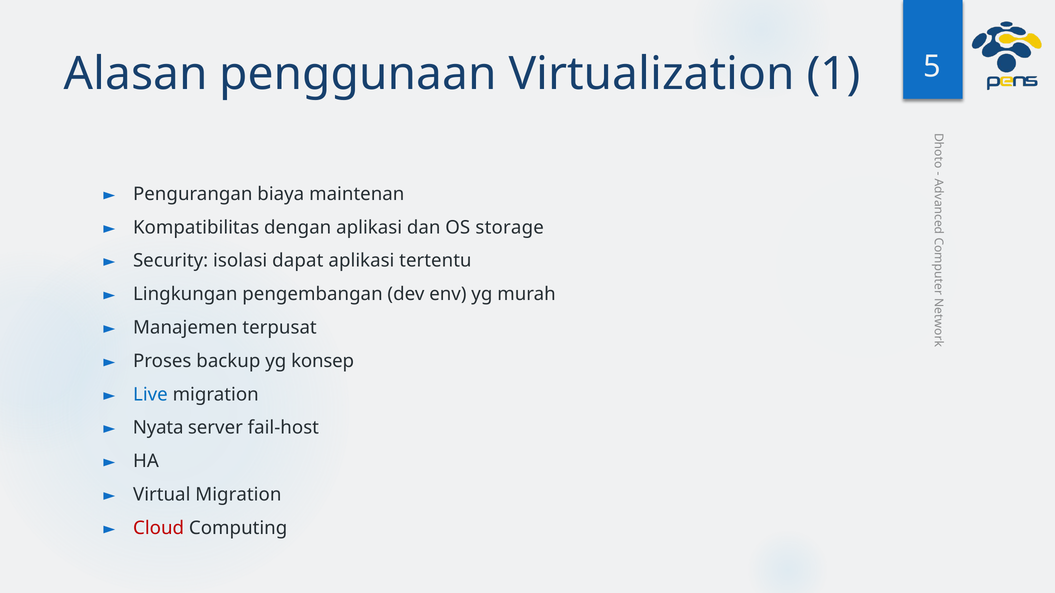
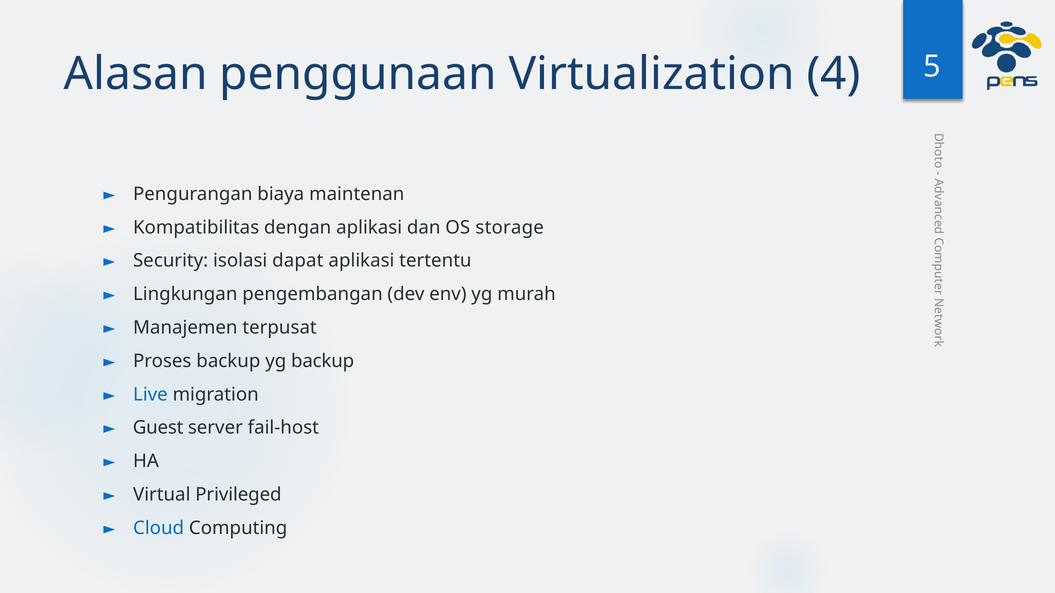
1: 1 -> 4
yg konsep: konsep -> backup
Nyata: Nyata -> Guest
Virtual Migration: Migration -> Privileged
Cloud colour: red -> blue
